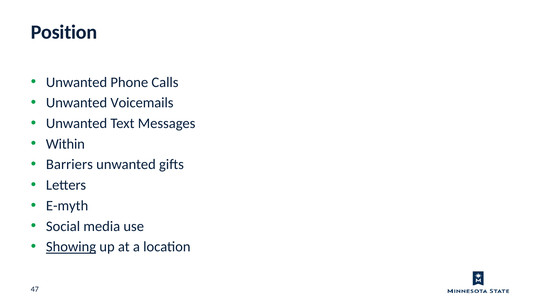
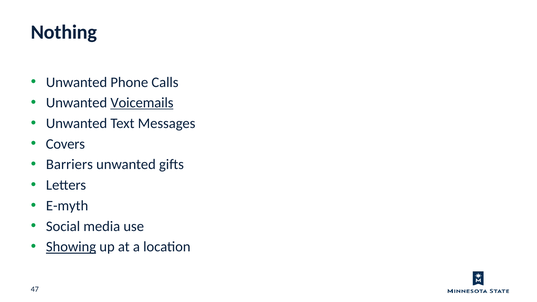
Position: Position -> Nothing
Voicemails underline: none -> present
Within: Within -> Covers
